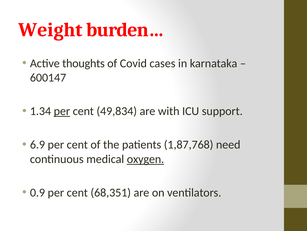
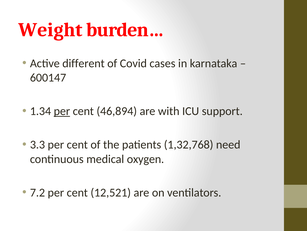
thoughts: thoughts -> different
49,834: 49,834 -> 46,894
6.9: 6.9 -> 3.3
1,87,768: 1,87,768 -> 1,32,768
oxygen underline: present -> none
0.9: 0.9 -> 7.2
68,351: 68,351 -> 12,521
